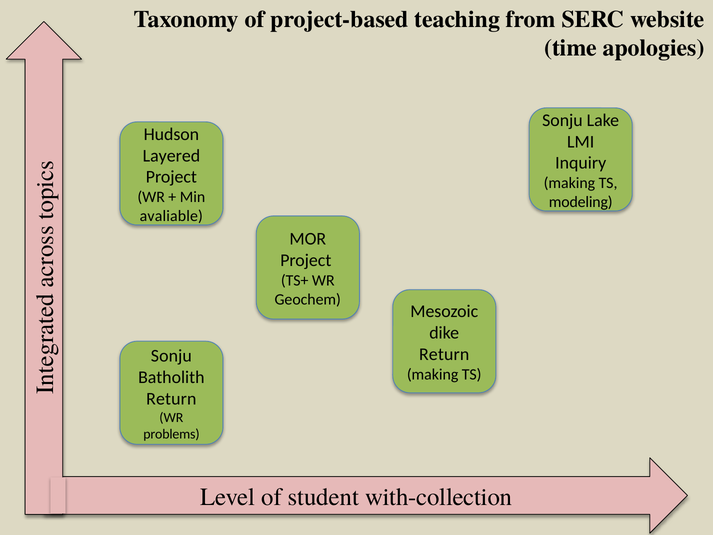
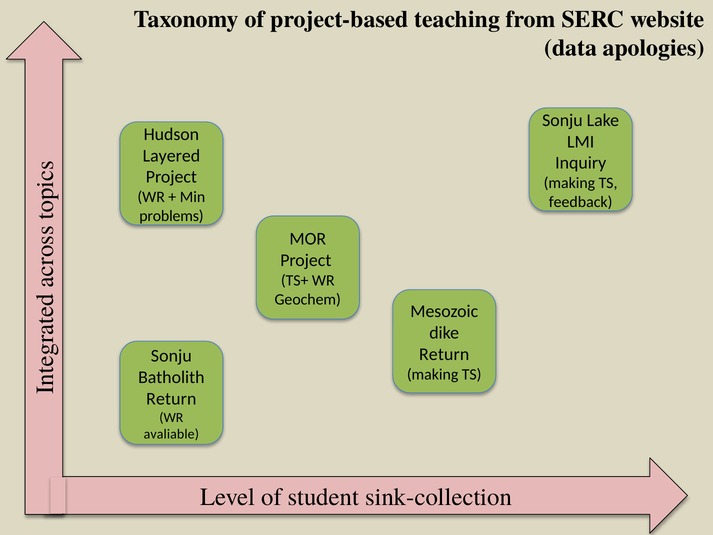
time: time -> data
modeling: modeling -> feedback
avaliable: avaliable -> problems
problems: problems -> avaliable
with-collection: with-collection -> sink-collection
